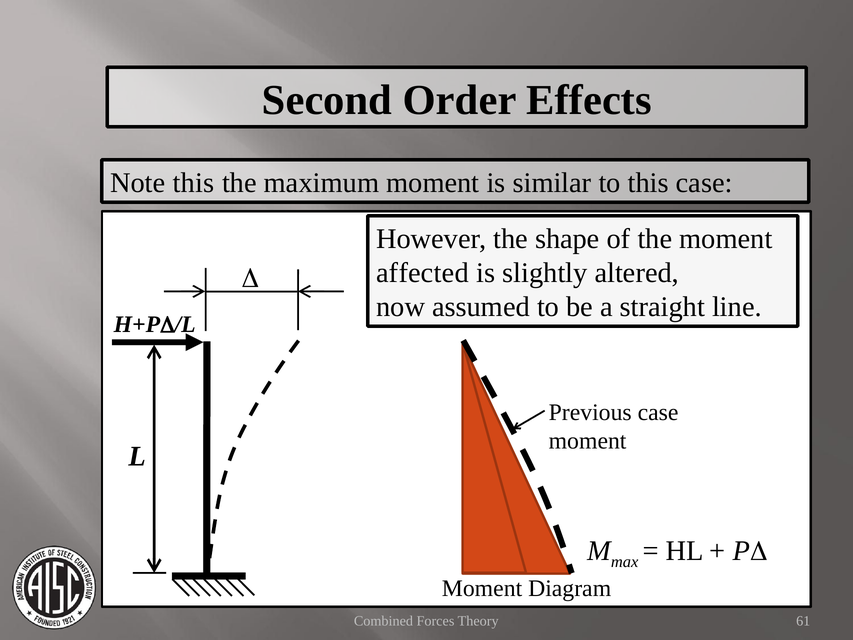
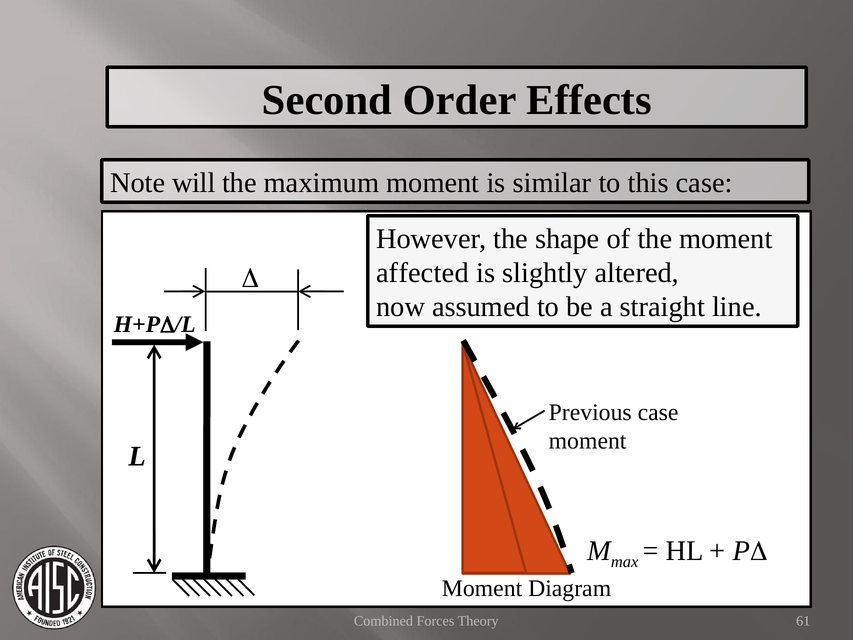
Note this: this -> will
